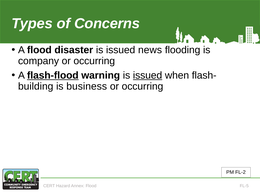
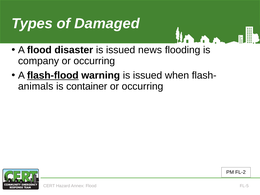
Concerns: Concerns -> Damaged
issued at (148, 75) underline: present -> none
building: building -> animals
business: business -> container
